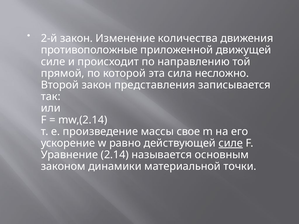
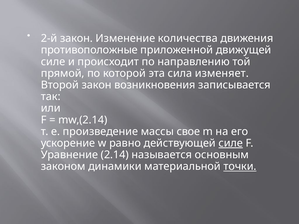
несложно: несложно -> изменяет
представления: представления -> возникновения
точки underline: none -> present
